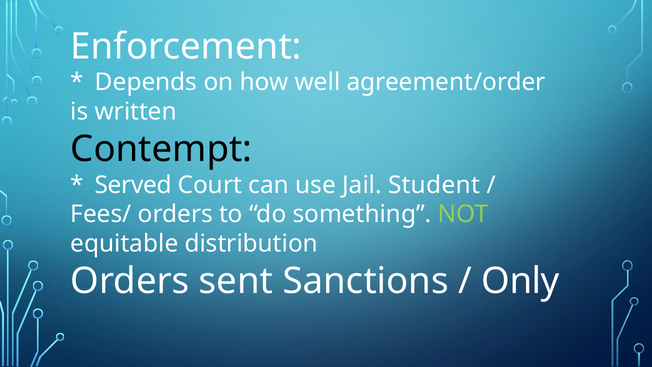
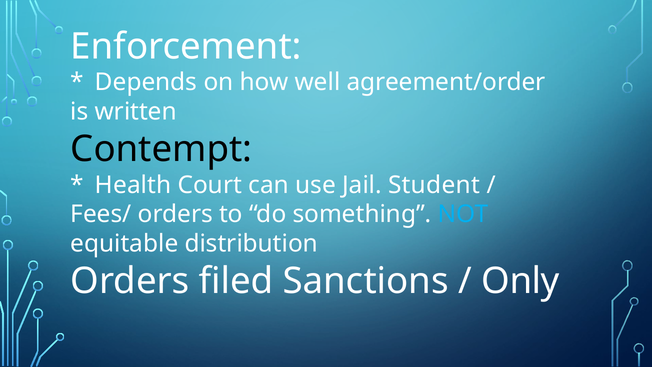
Served: Served -> Health
NOT colour: light green -> light blue
sent: sent -> filed
